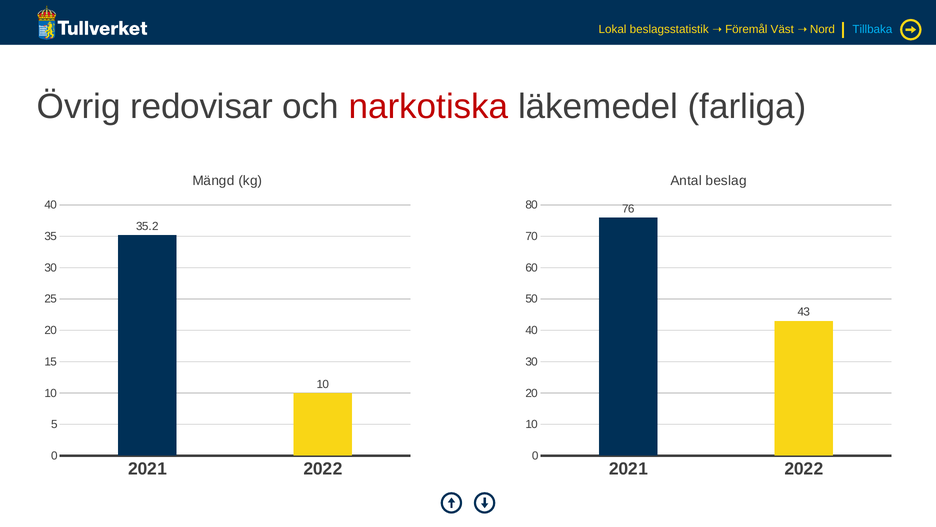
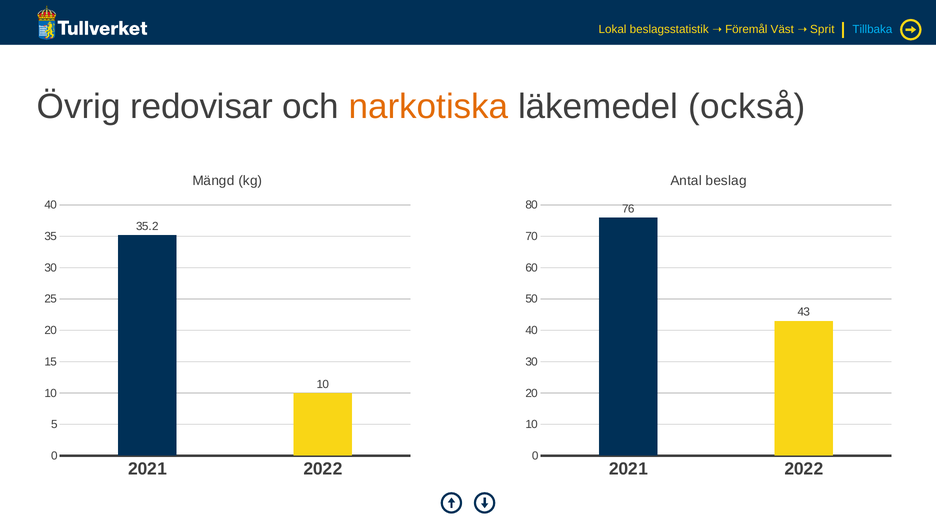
Nord: Nord -> Sprit
narkotiska colour: red -> orange
farliga: farliga -> också
